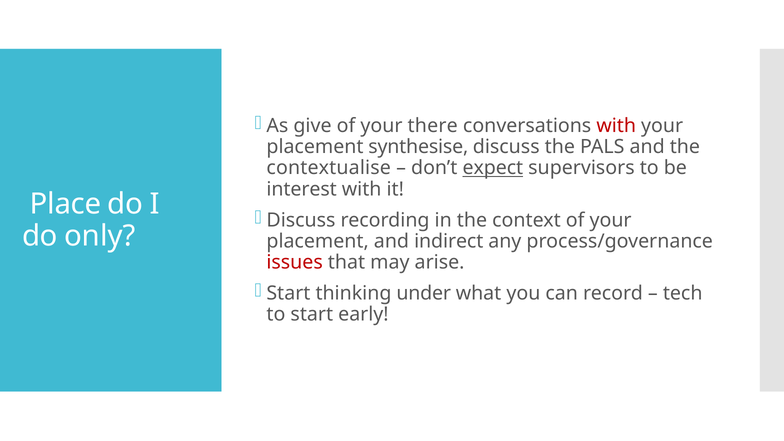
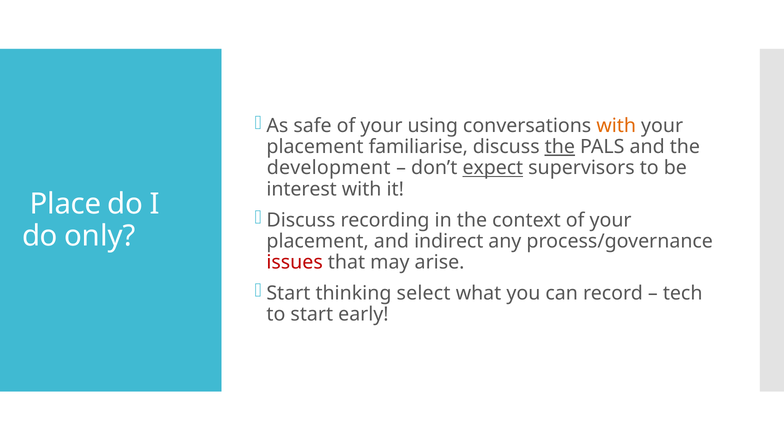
give: give -> safe
there: there -> using
with at (616, 126) colour: red -> orange
synthesise: synthesise -> familiarise
the at (560, 147) underline: none -> present
contextualise: contextualise -> development
under: under -> select
